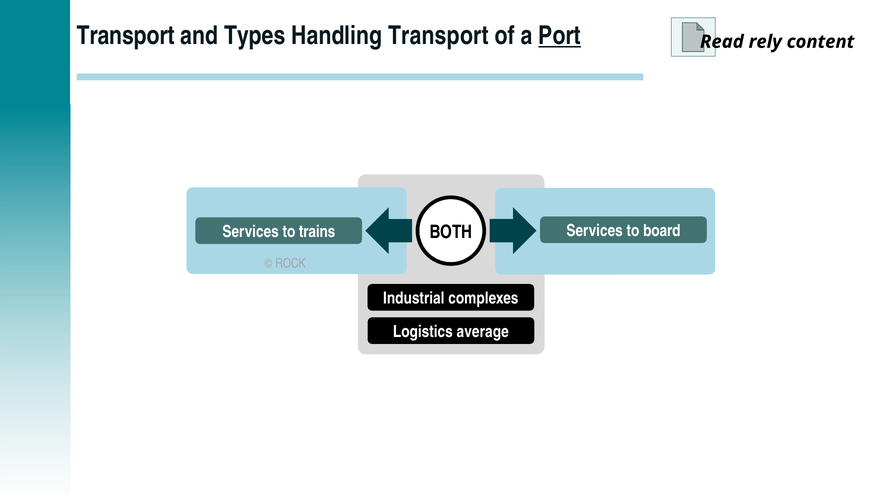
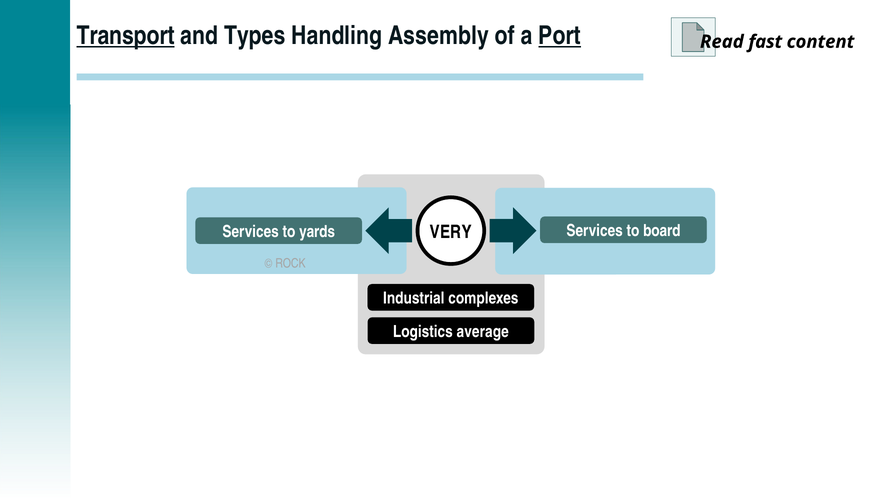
Transport at (126, 36) underline: none -> present
Handling Transport: Transport -> Assembly
rely: rely -> fast
BOTH: BOTH -> VERY
trains: trains -> yards
